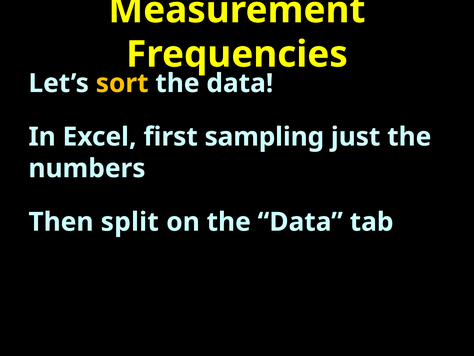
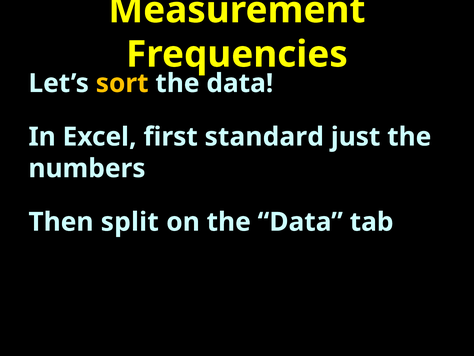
sampling: sampling -> standard
